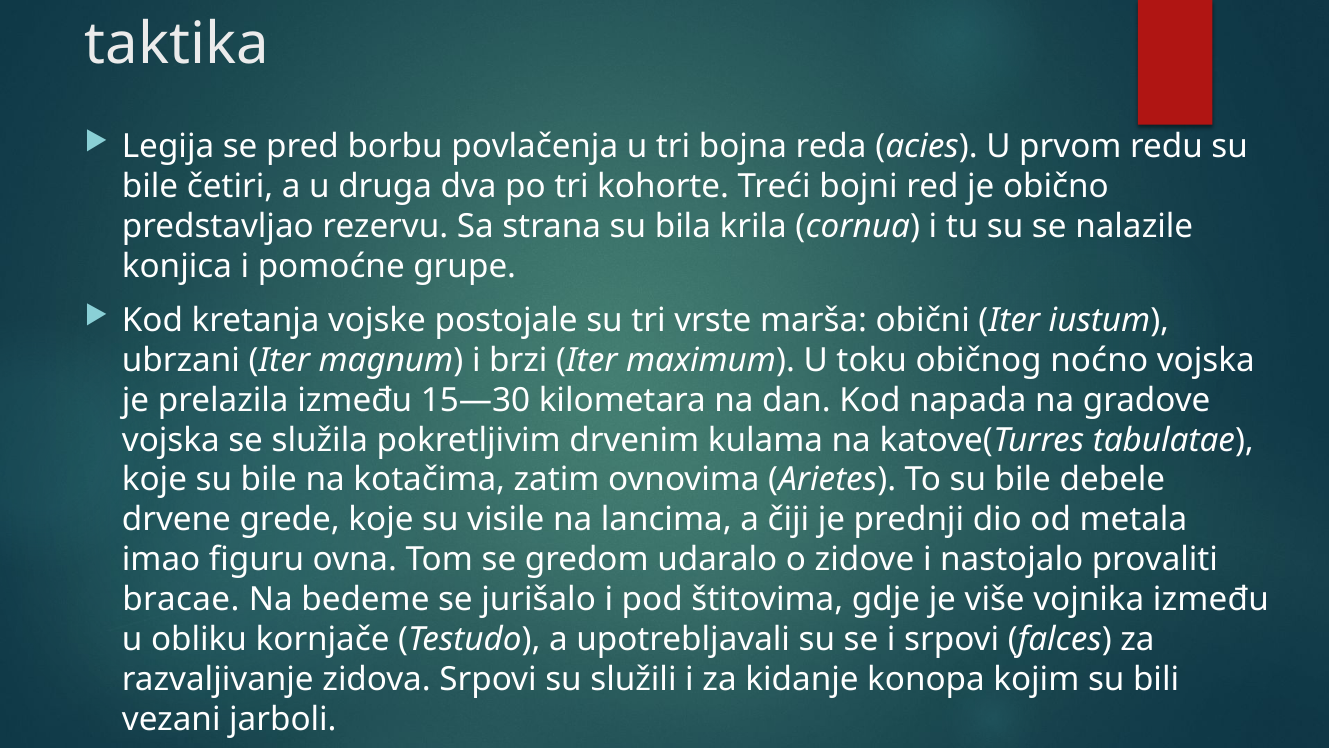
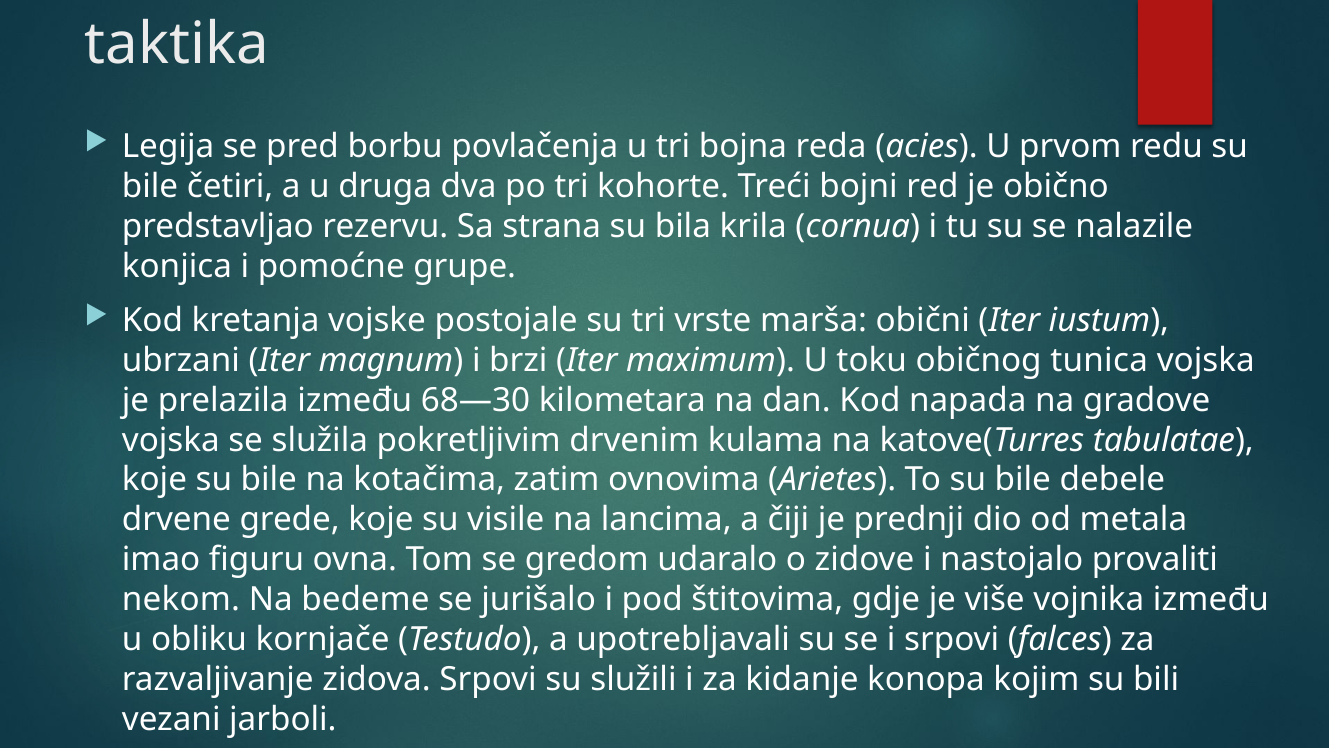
noćno: noćno -> tunica
15—30: 15—30 -> 68—30
bracae: bracae -> nekom
